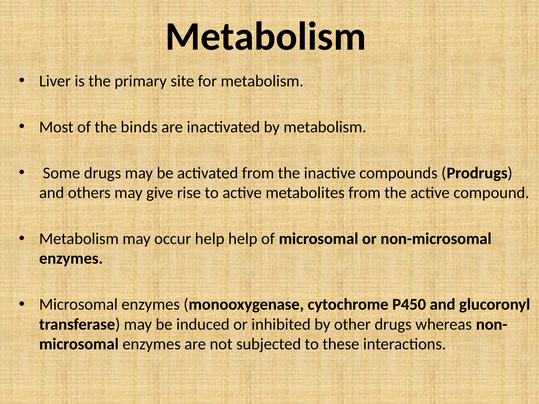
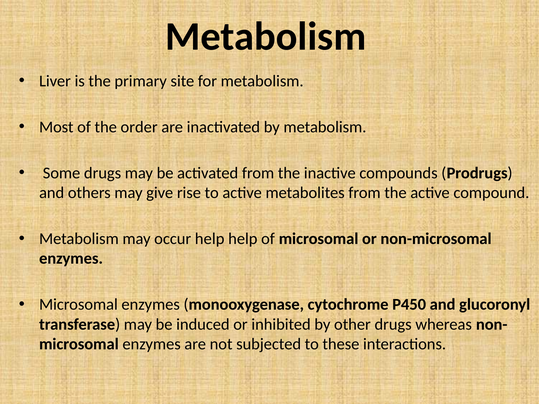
binds: binds -> order
